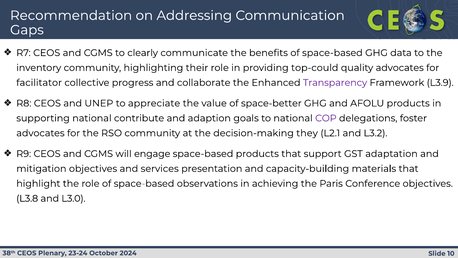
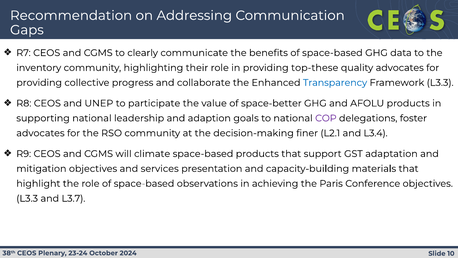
top-could: top-could -> top-these
facilitator at (39, 83): facilitator -> providing
Transparency colour: purple -> blue
Framework L3.9: L3.9 -> L3.3
appreciate: appreciate -> participate
contribute: contribute -> leadership
they: they -> finer
L3.2: L3.2 -> L3.4
engage: engage -> climate
L3.8 at (27, 198): L3.8 -> L3.3
L3.0: L3.0 -> L3.7
